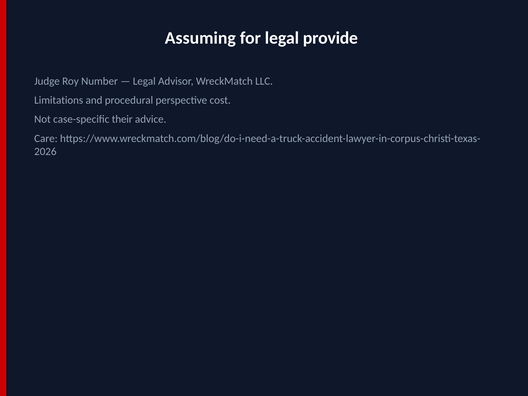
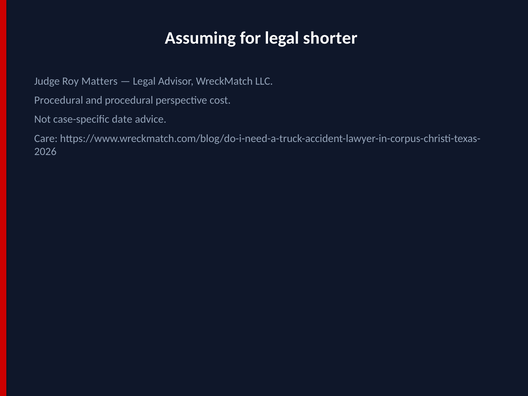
provide: provide -> shorter
Number: Number -> Matters
Limitations at (59, 100): Limitations -> Procedural
their: their -> date
